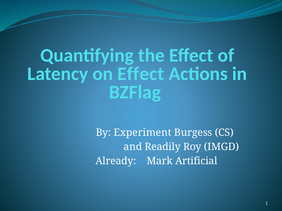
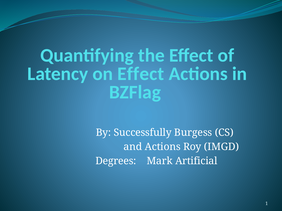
Experiment: Experiment -> Successfully
and Readily: Readily -> Actions
Already: Already -> Degrees
